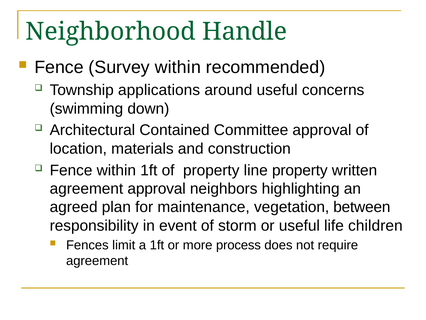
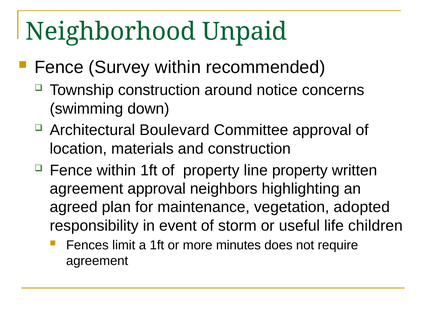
Handle: Handle -> Unpaid
Township applications: applications -> construction
around useful: useful -> notice
Contained: Contained -> Boulevard
between: between -> adopted
process: process -> minutes
